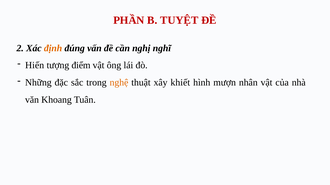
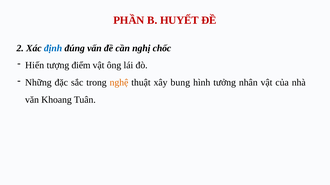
TUYỆT: TUYỆT -> HUYẾT
định colour: orange -> blue
nghĩ: nghĩ -> chốc
khiết: khiết -> bung
mượn: mượn -> tưởng
